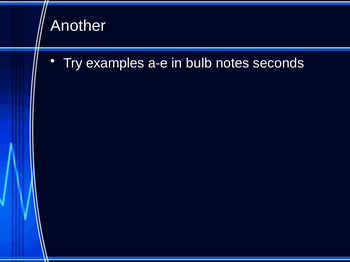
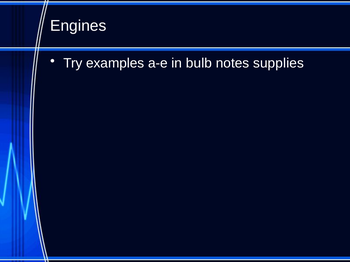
Another: Another -> Engines
seconds: seconds -> supplies
